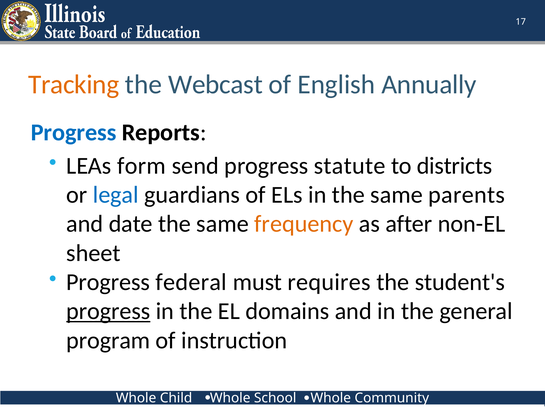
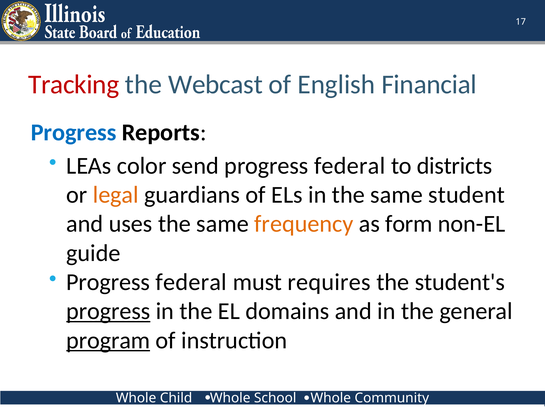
Tracking colour: orange -> red
Annually: Annually -> Financial
form: form -> color
send progress statute: statute -> federal
legal colour: blue -> orange
parents: parents -> student
date: date -> uses
after: after -> form
sheet: sheet -> guide
program underline: none -> present
